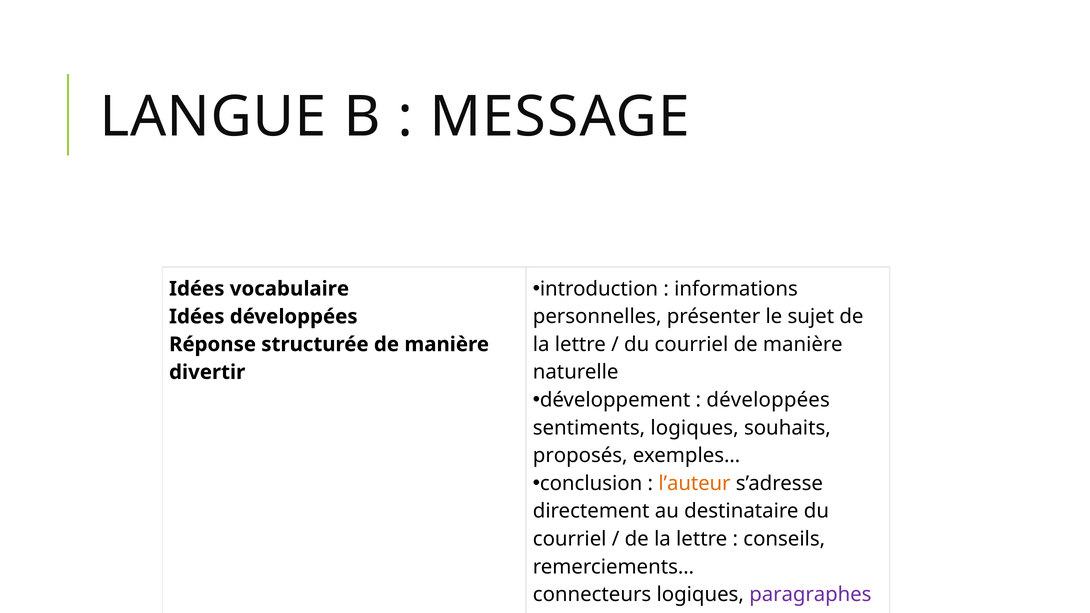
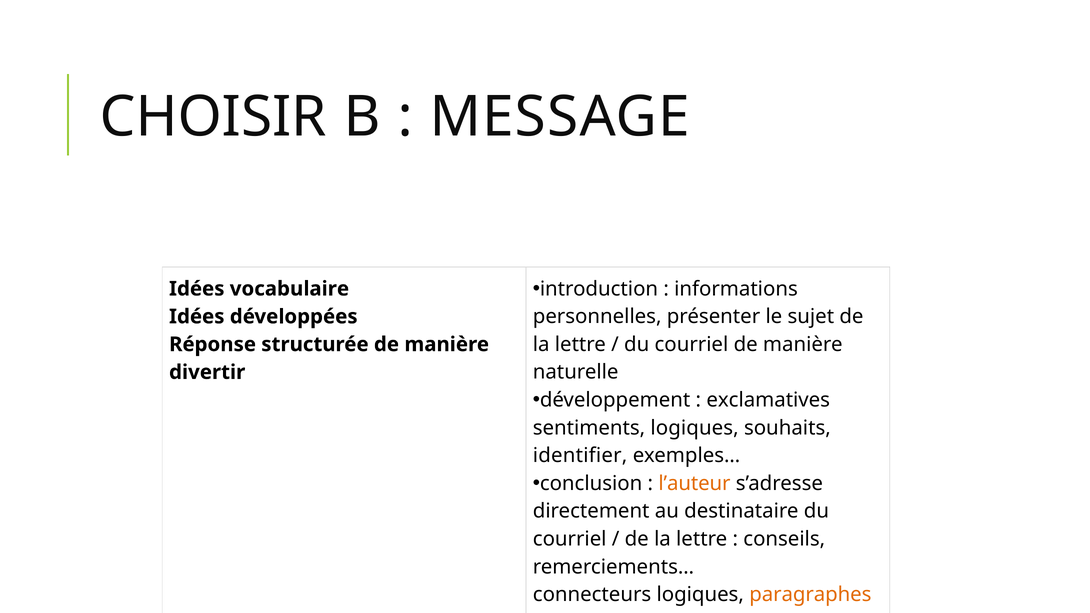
LANGUE: LANGUE -> CHOISIR
développées at (768, 400): développées -> exclamatives
proposés: proposés -> identifier
paragraphes colour: purple -> orange
